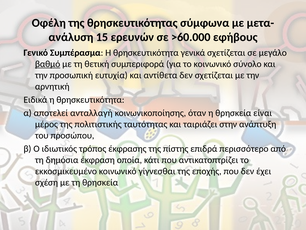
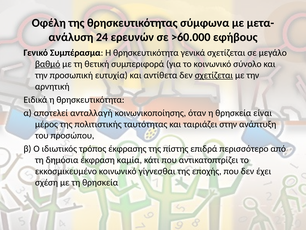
15: 15 -> 24
σχετίζεται at (214, 75) underline: none -> present
οποία: οποία -> καμία
